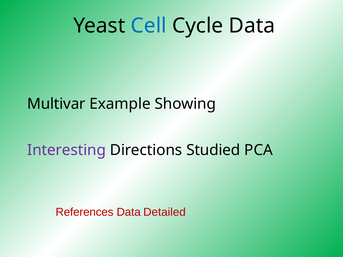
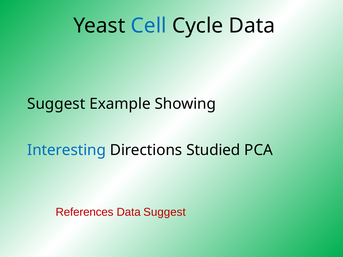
Multivar at (56, 104): Multivar -> Suggest
Interesting colour: purple -> blue
Detailed at (164, 212): Detailed -> Suggest
